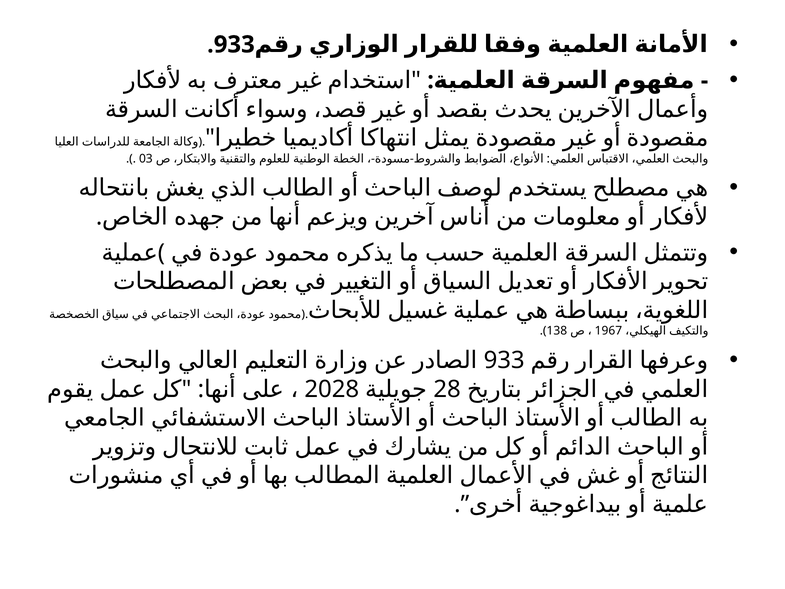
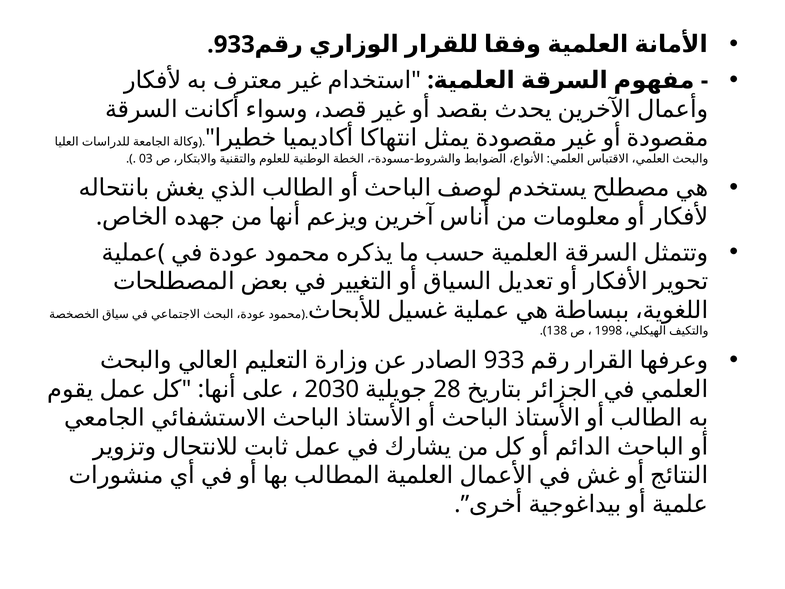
1967: 1967 -> 1998
2028: 2028 -> 2030
